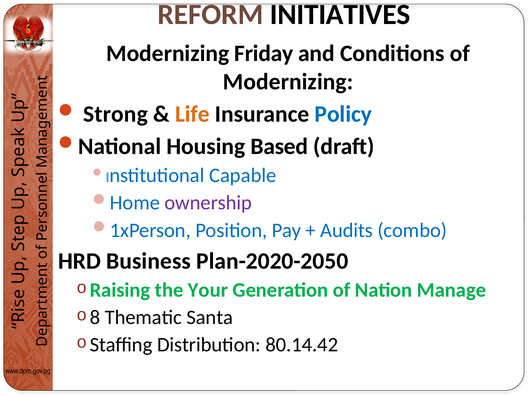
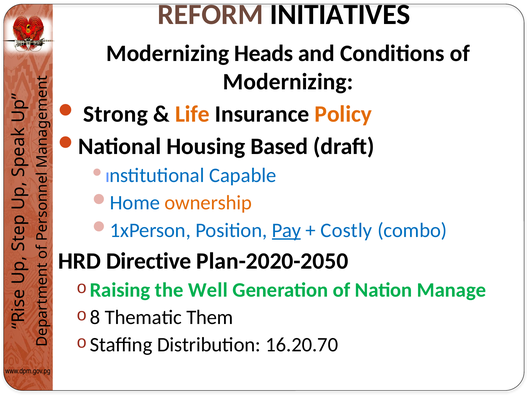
Friday: Friday -> Heads
Policy colour: blue -> orange
ownership colour: purple -> orange
Pay underline: none -> present
Audits: Audits -> Costly
Business: Business -> Directive
Your: Your -> Well
Santa: Santa -> Them
80.14.42: 80.14.42 -> 16.20.70
